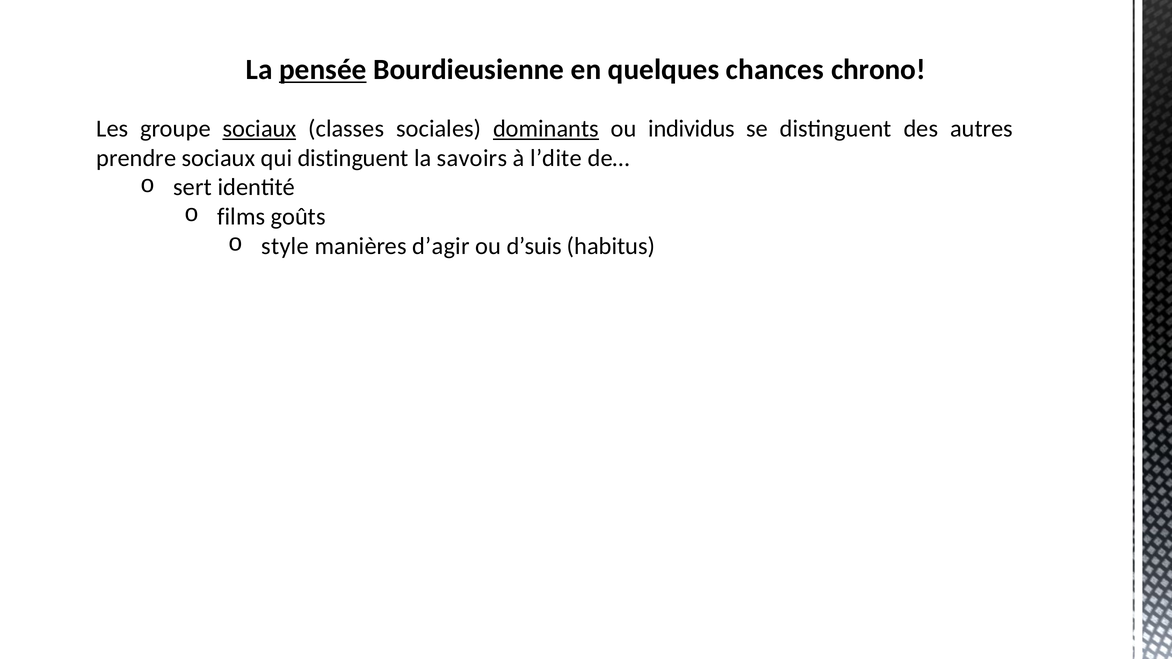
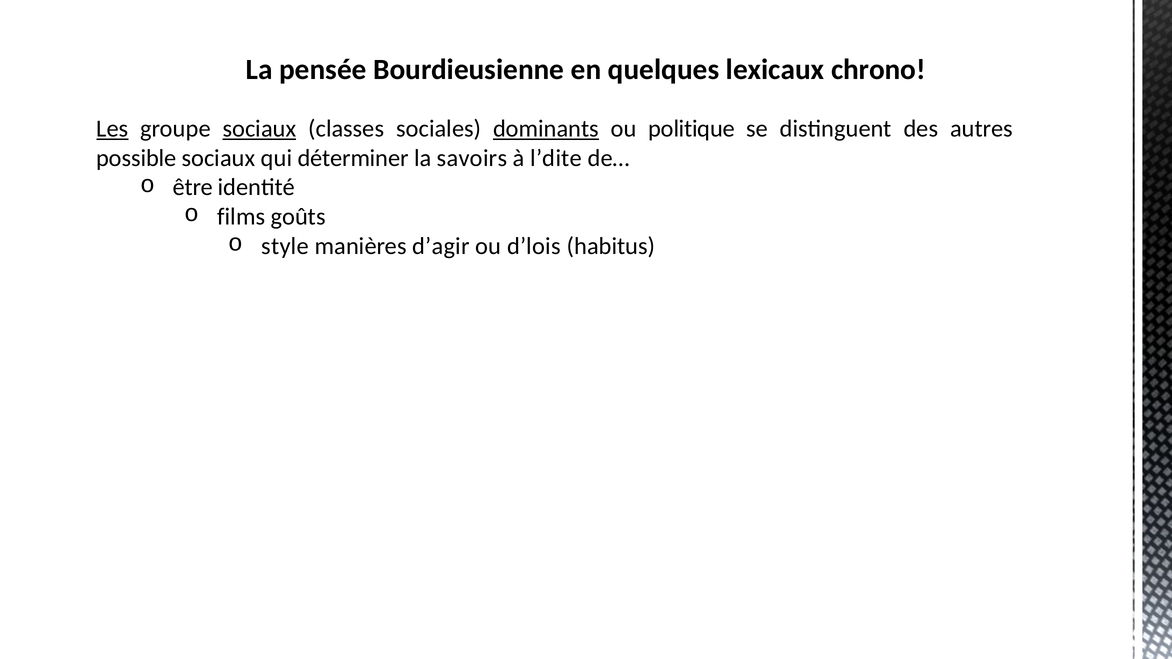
pensée underline: present -> none
chances: chances -> lexicaux
Les underline: none -> present
individus: individus -> politique
prendre: prendre -> possible
qui distinguent: distinguent -> déterminer
sert: sert -> être
d’suis: d’suis -> d’lois
